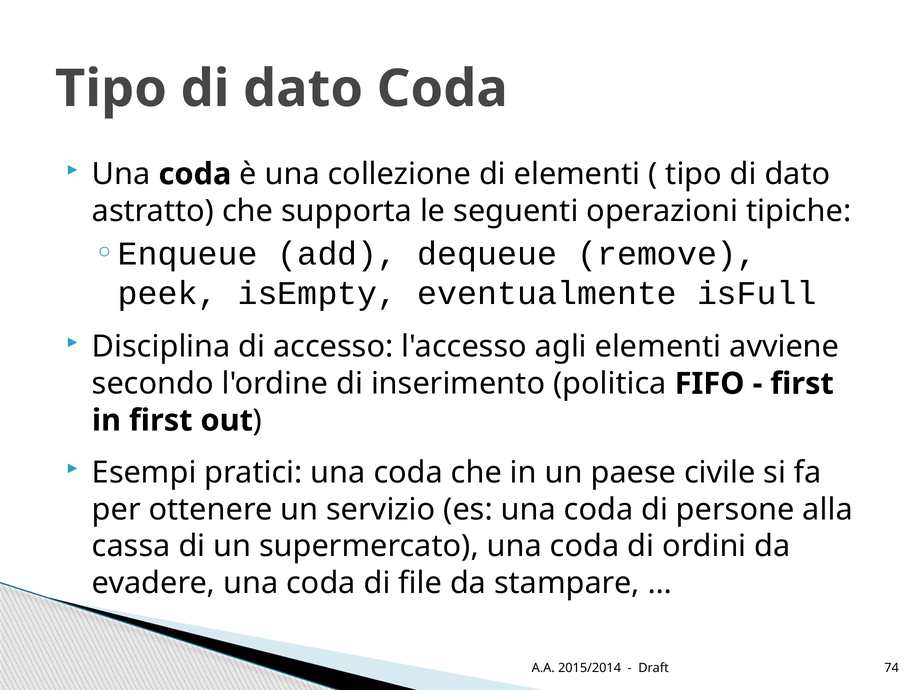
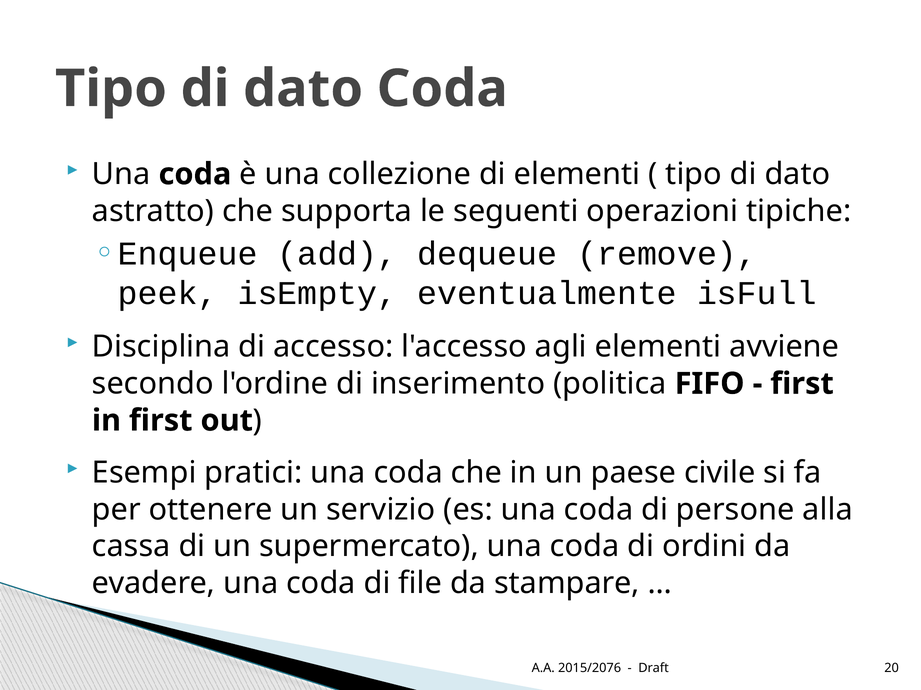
2015/2014: 2015/2014 -> 2015/2076
74: 74 -> 20
